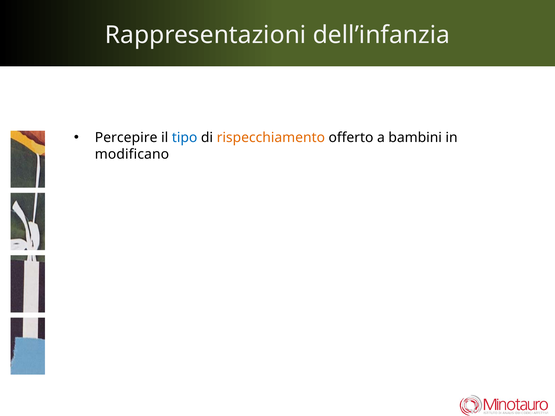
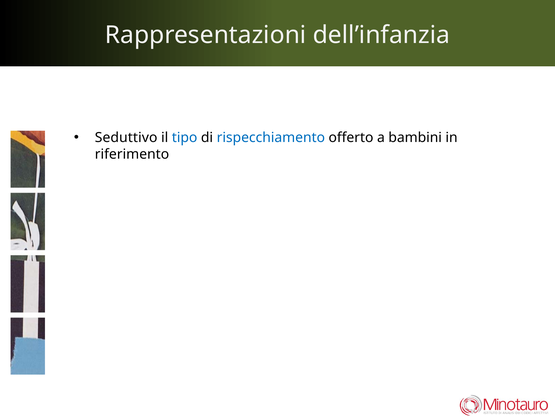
Percepire: Percepire -> Seduttivo
rispecchiamento colour: orange -> blue
modificano: modificano -> riferimento
